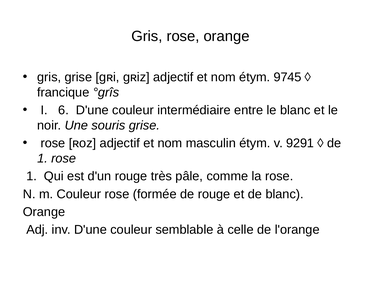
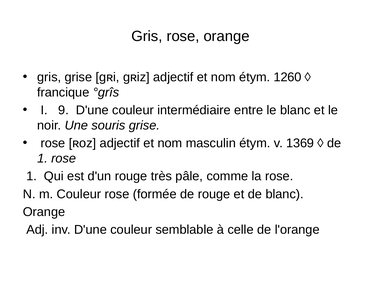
9745: 9745 -> 1260
6: 6 -> 9
9291: 9291 -> 1369
